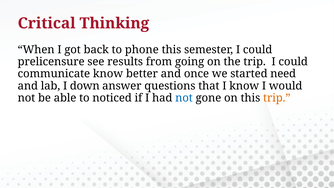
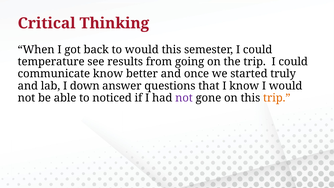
to phone: phone -> would
prelicensure: prelicensure -> temperature
need: need -> truly
not at (184, 98) colour: blue -> purple
